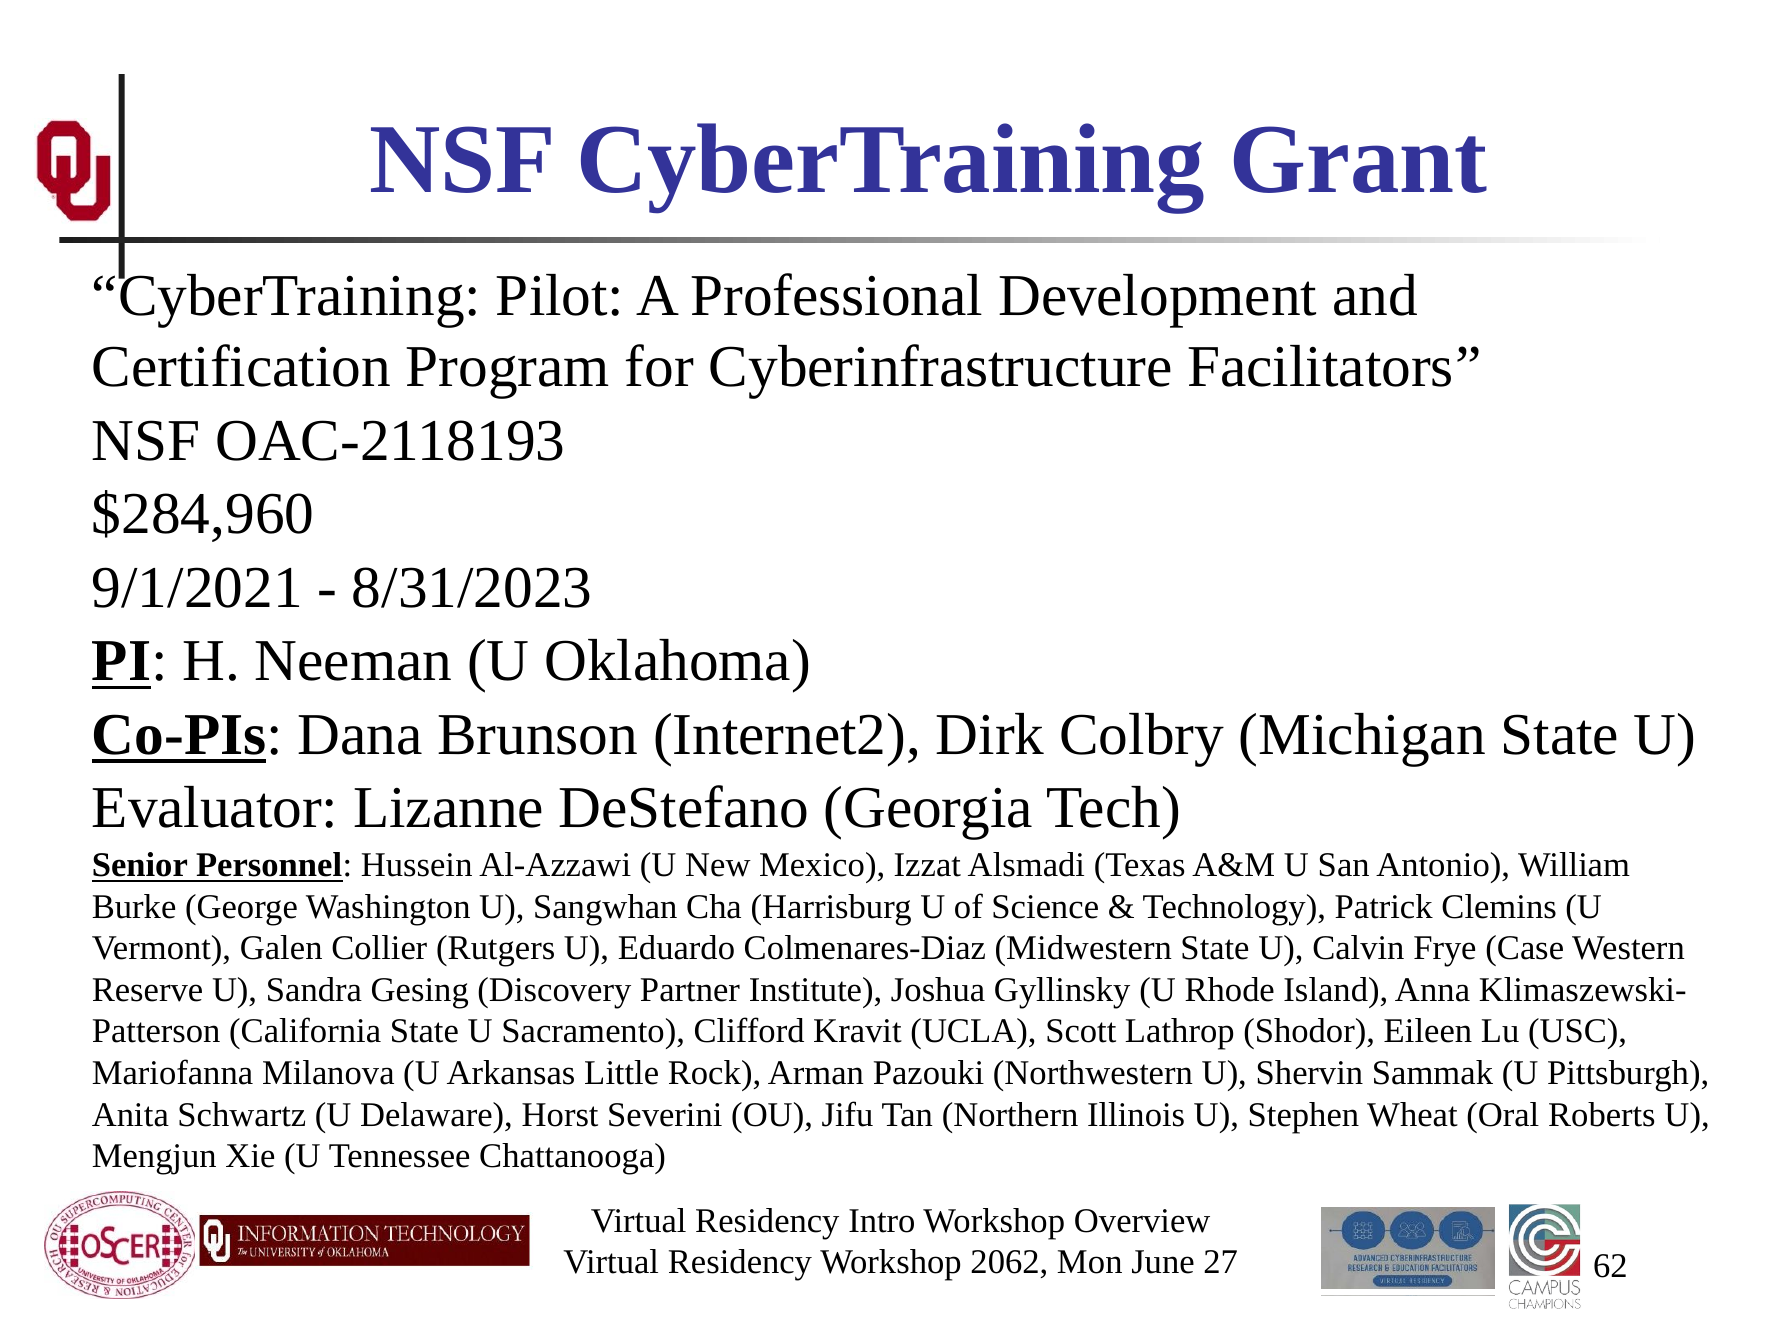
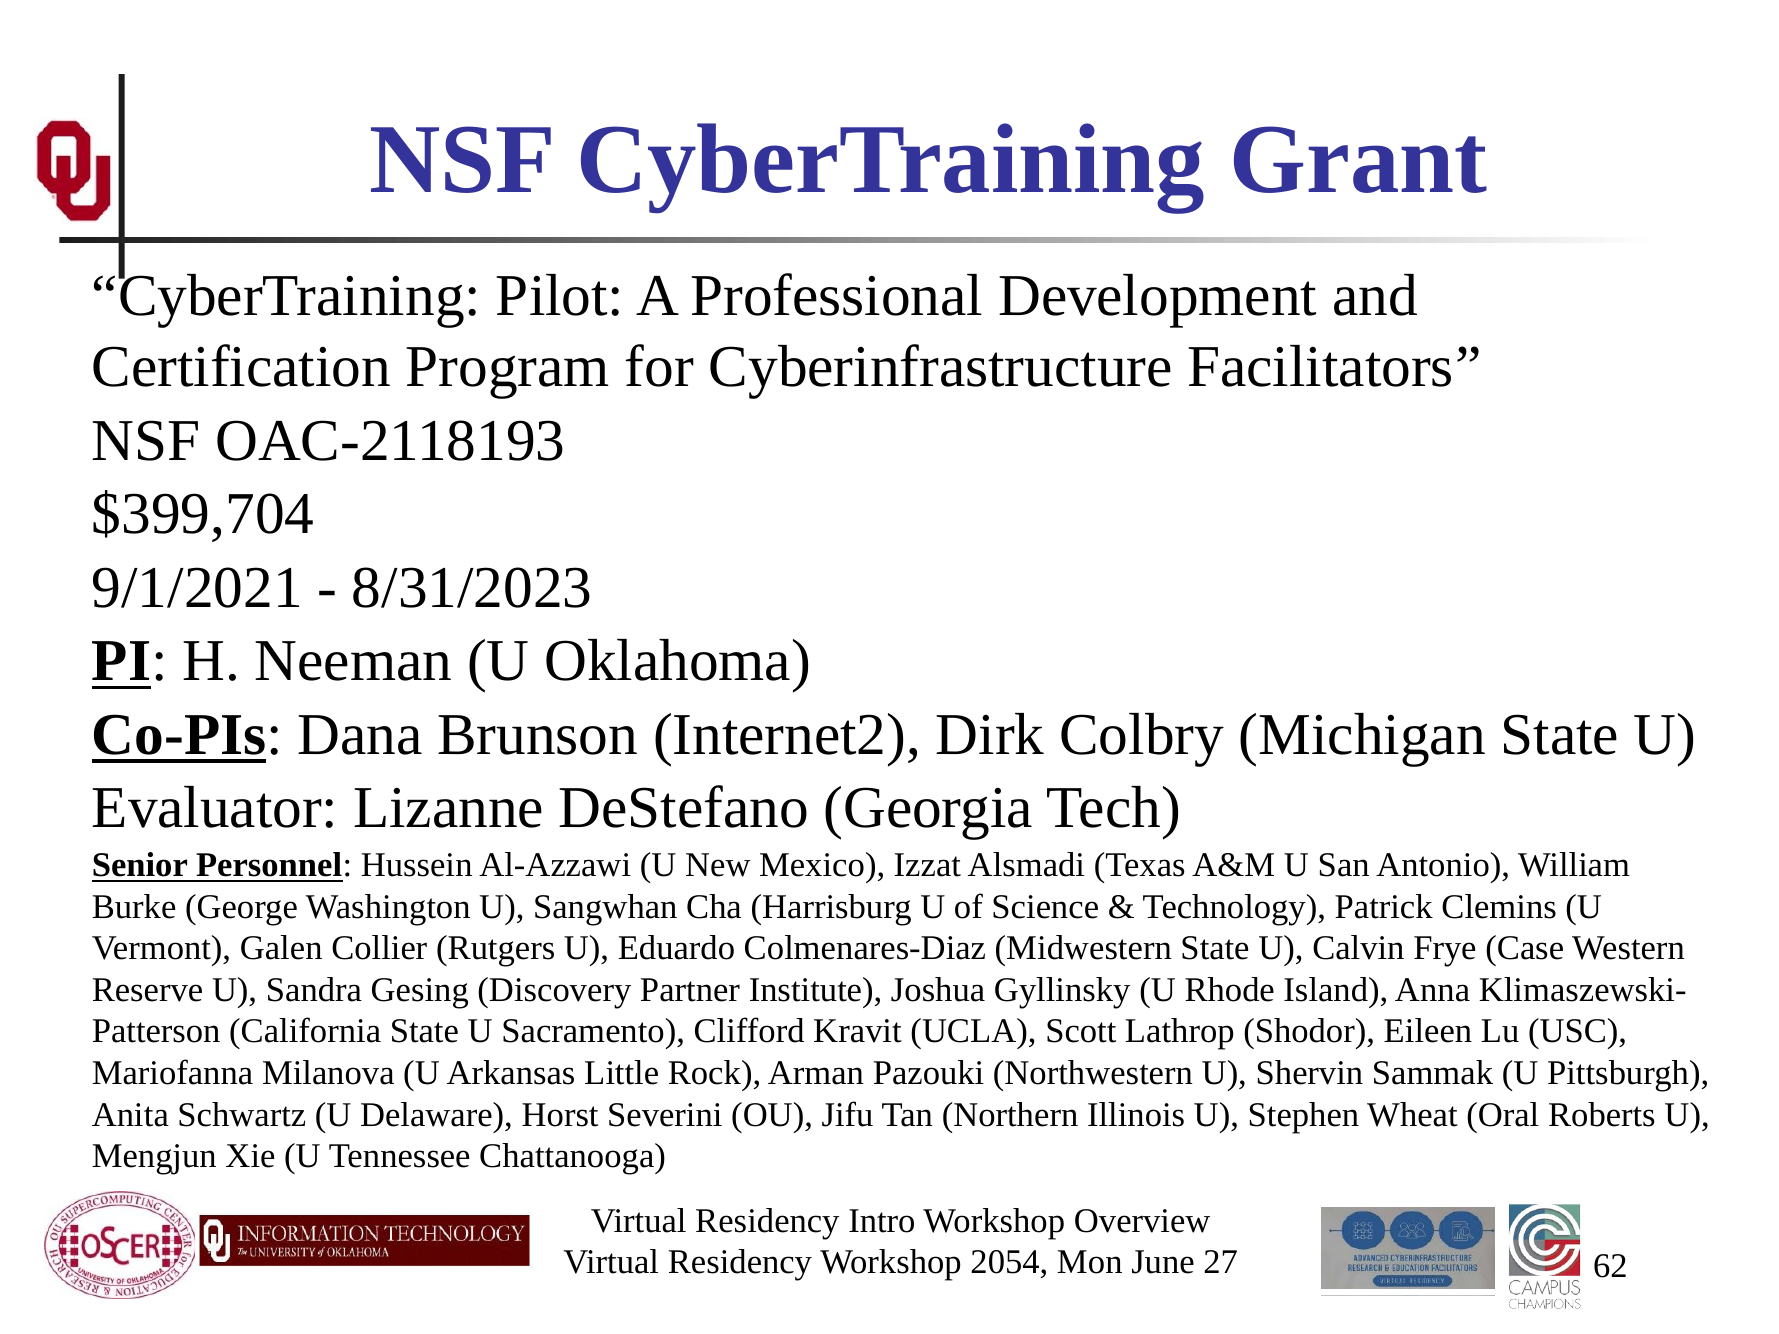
$284,960: $284,960 -> $399,704
2062: 2062 -> 2054
